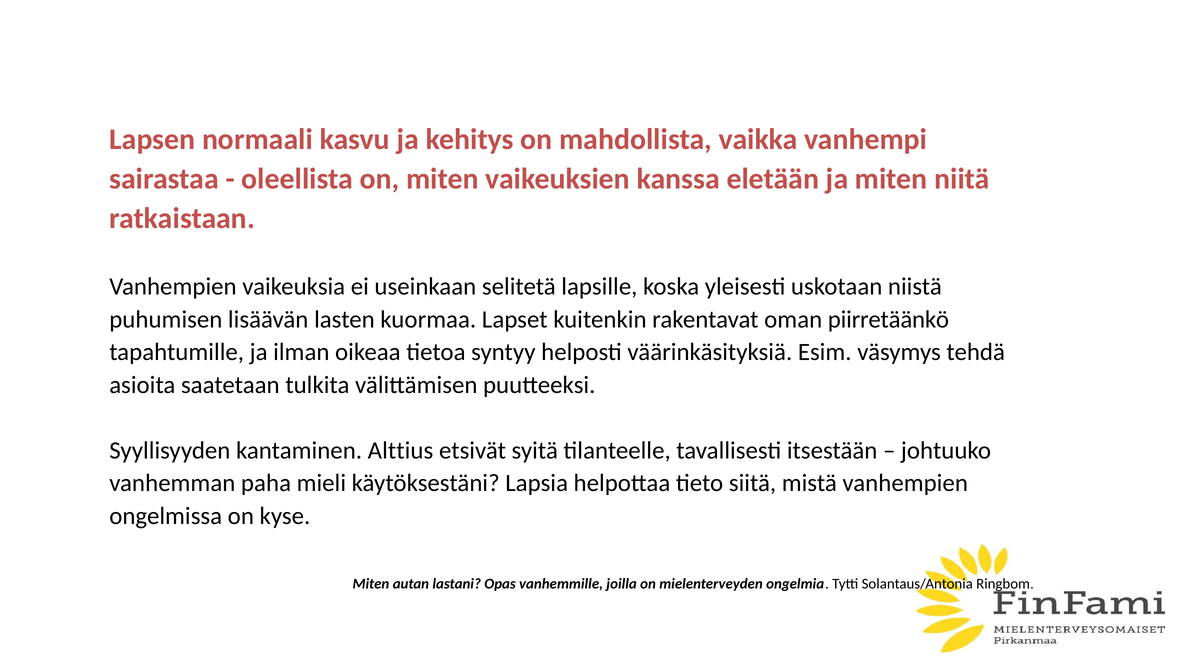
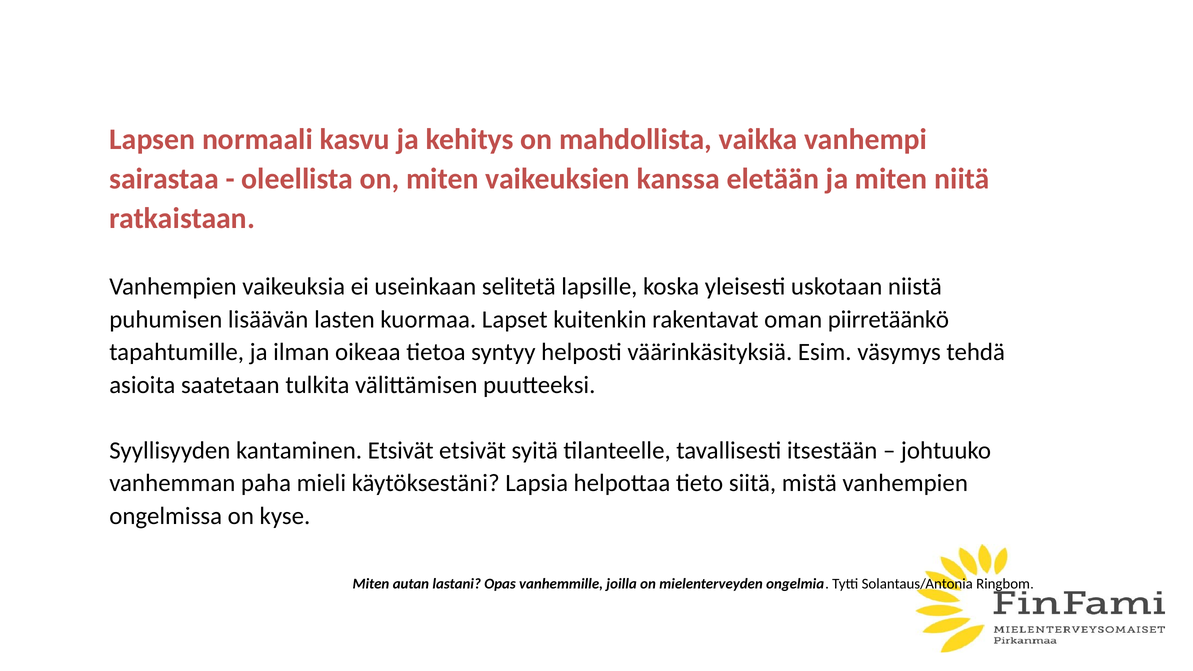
kantaminen Alttius: Alttius -> Etsivät
